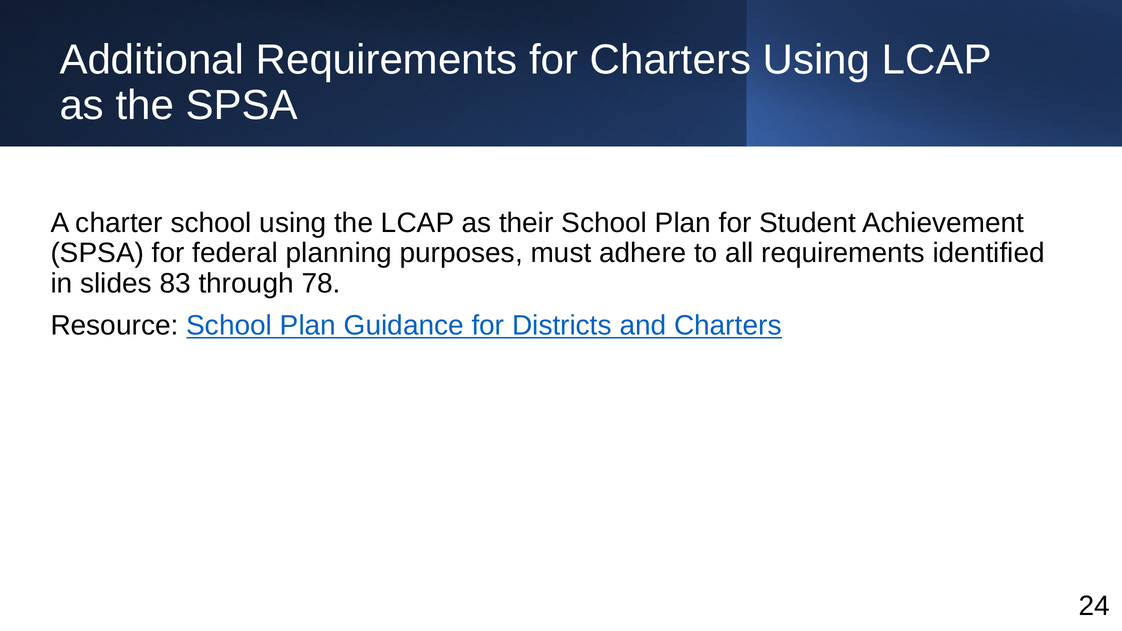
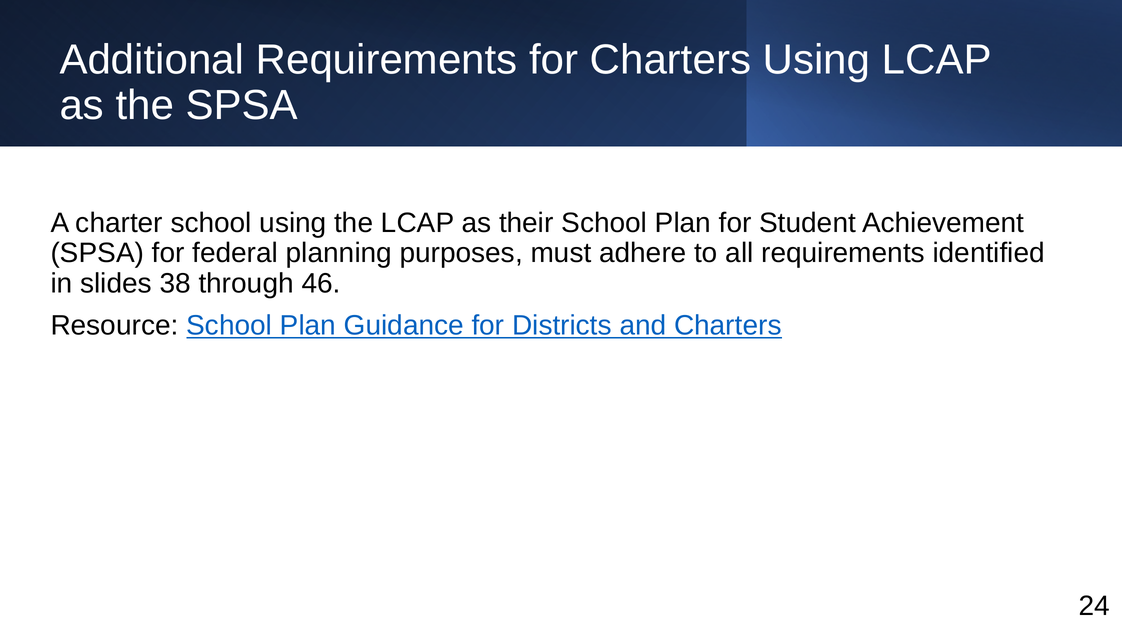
83: 83 -> 38
78: 78 -> 46
